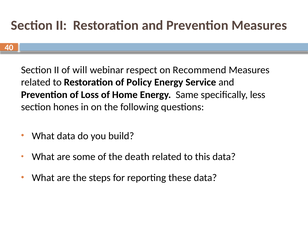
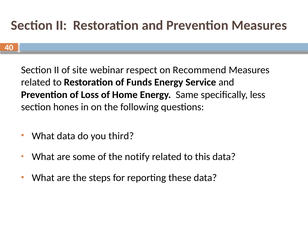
will: will -> site
Policy: Policy -> Funds
build: build -> third
death: death -> notify
